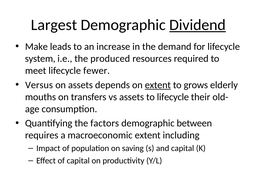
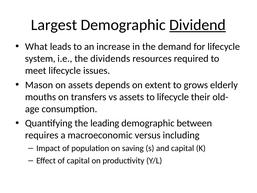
Make: Make -> What
produced: produced -> dividends
fewer: fewer -> issues
Versus: Versus -> Mason
extent at (158, 85) underline: present -> none
factors: factors -> leading
macroeconomic extent: extent -> versus
